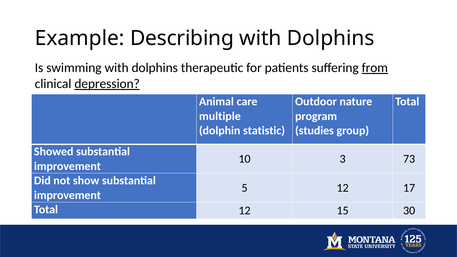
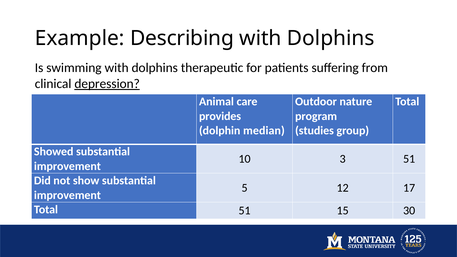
from underline: present -> none
multiple: multiple -> provides
statistic: statistic -> median
3 73: 73 -> 51
Total 12: 12 -> 51
